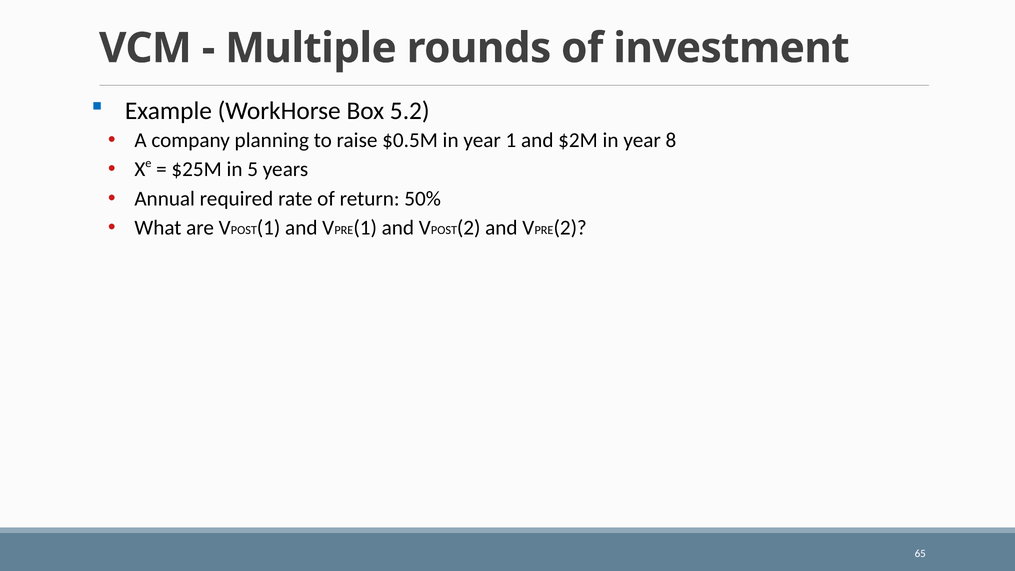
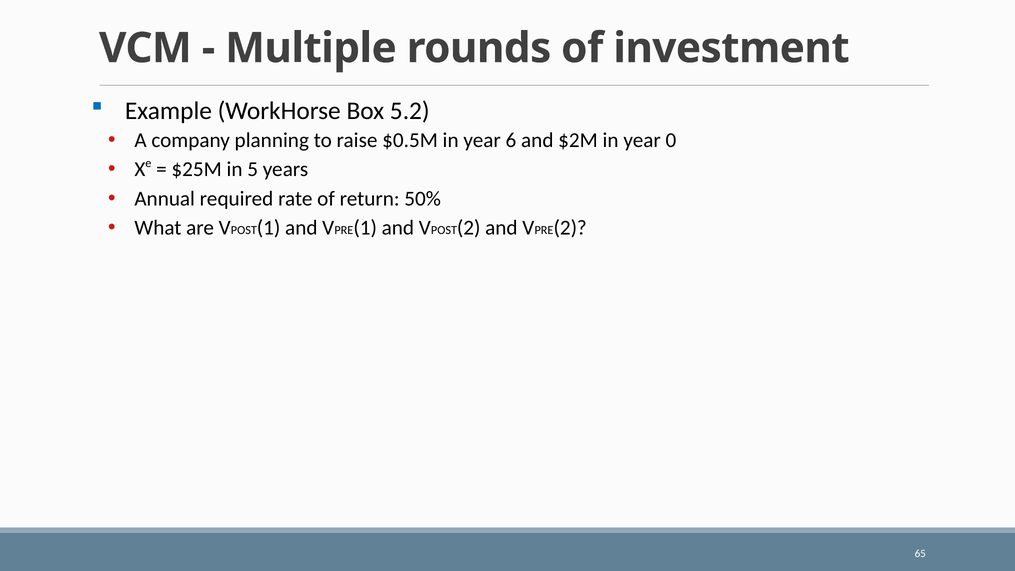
year 1: 1 -> 6
8: 8 -> 0
